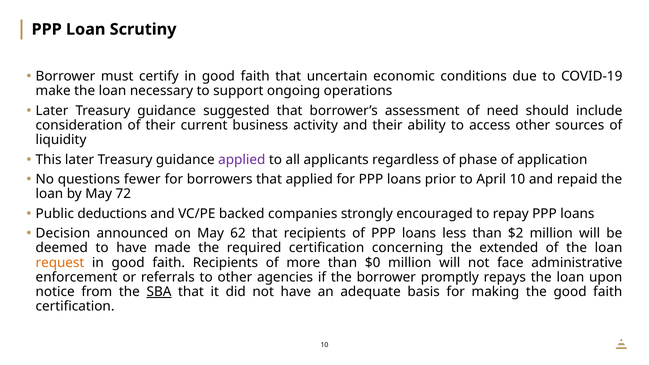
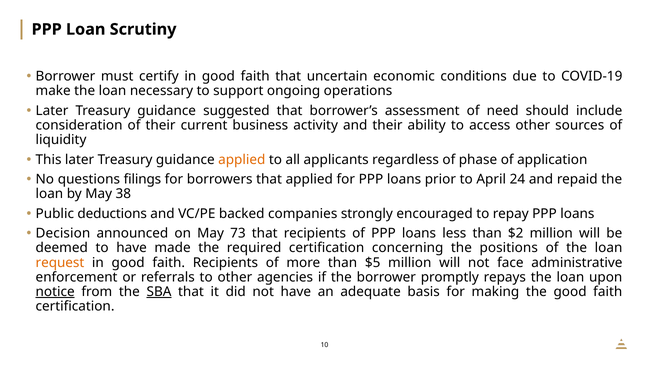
applied at (242, 160) colour: purple -> orange
fewer: fewer -> filings
April 10: 10 -> 24
72: 72 -> 38
62: 62 -> 73
extended: extended -> positions
$0: $0 -> $5
notice underline: none -> present
